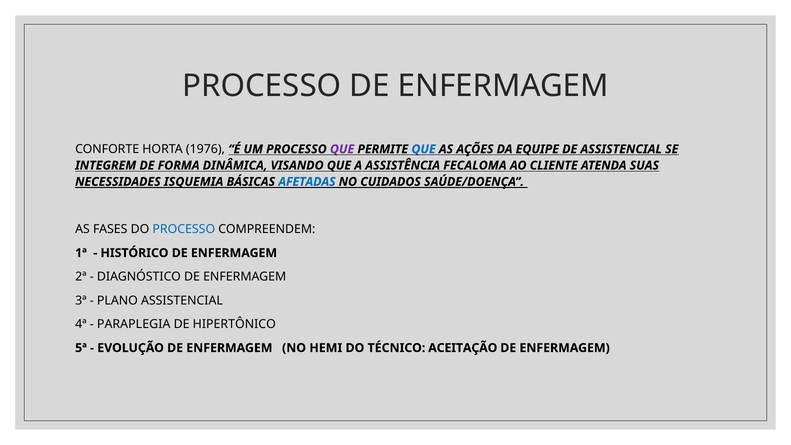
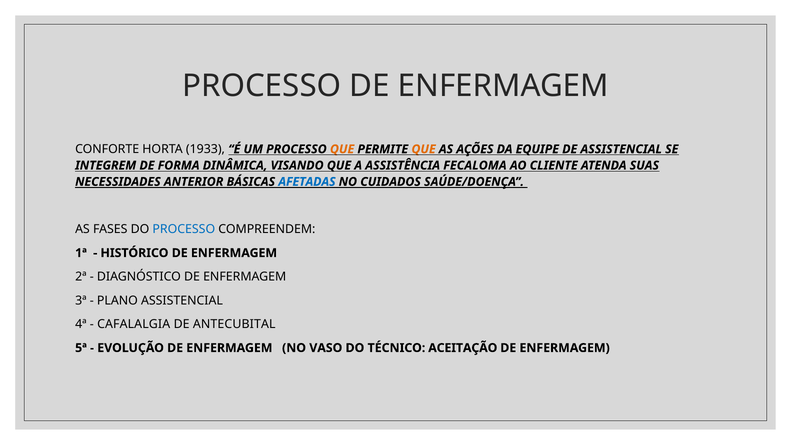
1976: 1976 -> 1933
QUE at (342, 149) colour: purple -> orange
QUE at (424, 149) colour: blue -> orange
ISQUEMIA: ISQUEMIA -> ANTERIOR
PARAPLEGIA: PARAPLEGIA -> CAFALALGIA
HIPERTÔNICO: HIPERTÔNICO -> ANTECUBITAL
HEMI: HEMI -> VASO
